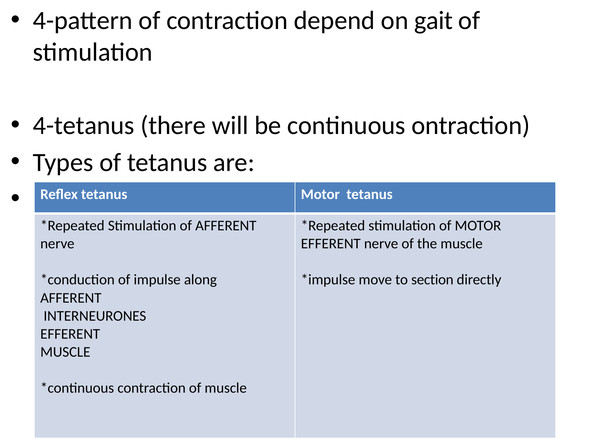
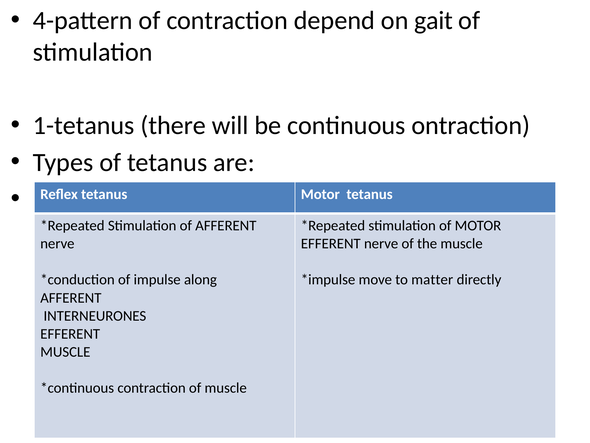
4-tetanus: 4-tetanus -> 1-tetanus
section: section -> matter
